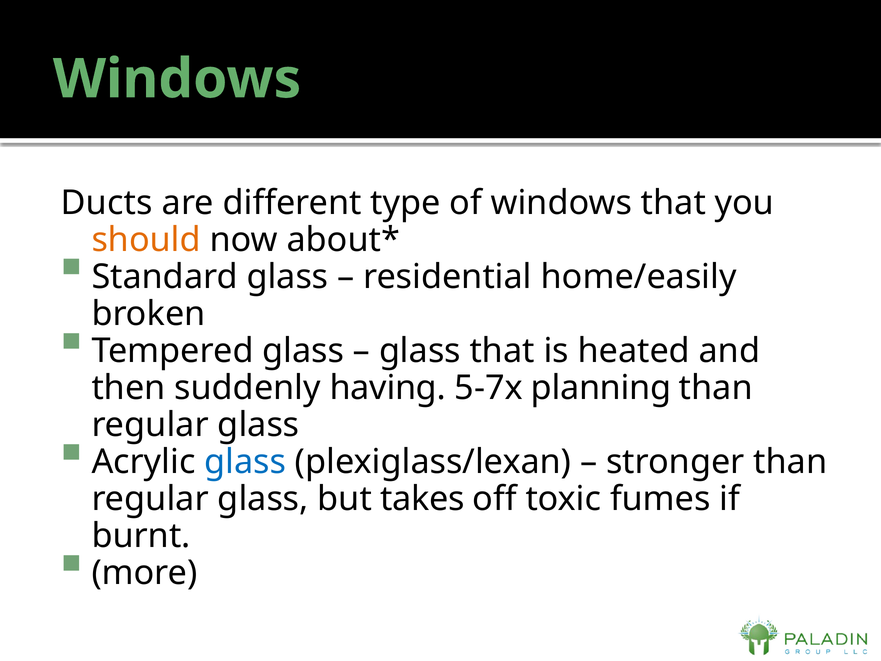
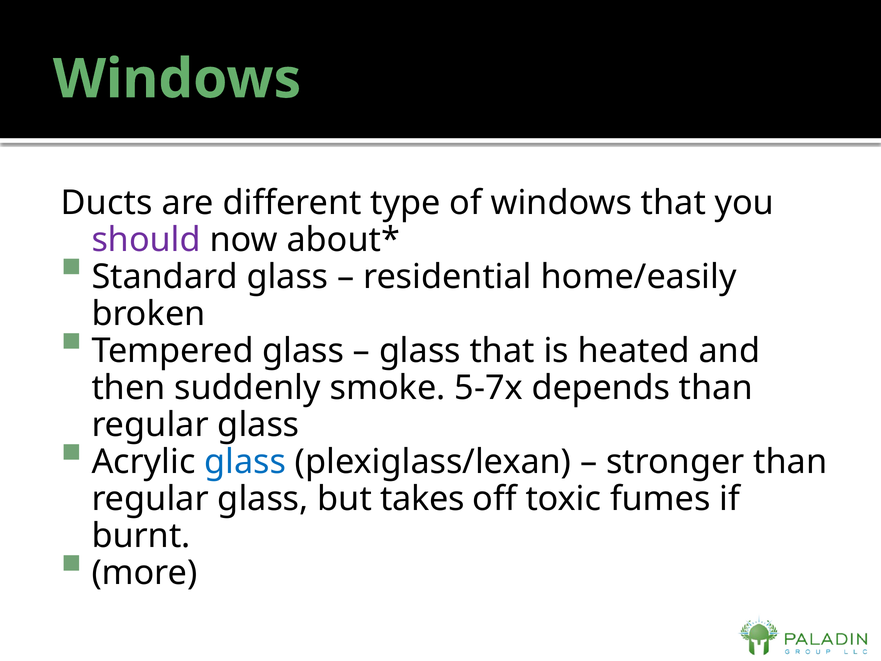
should colour: orange -> purple
having: having -> smoke
planning: planning -> depends
